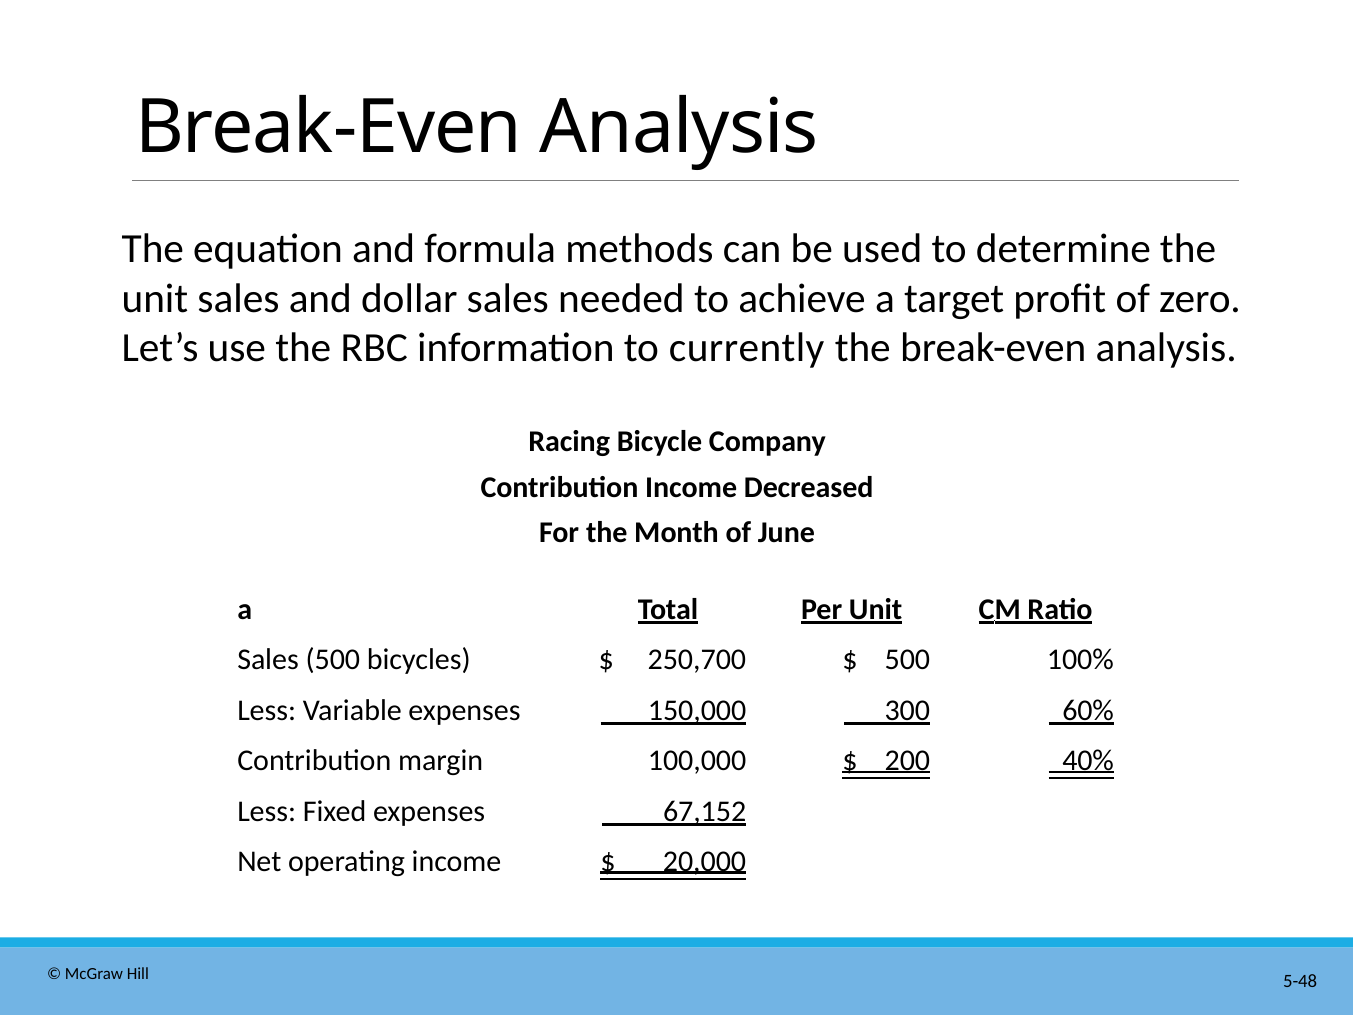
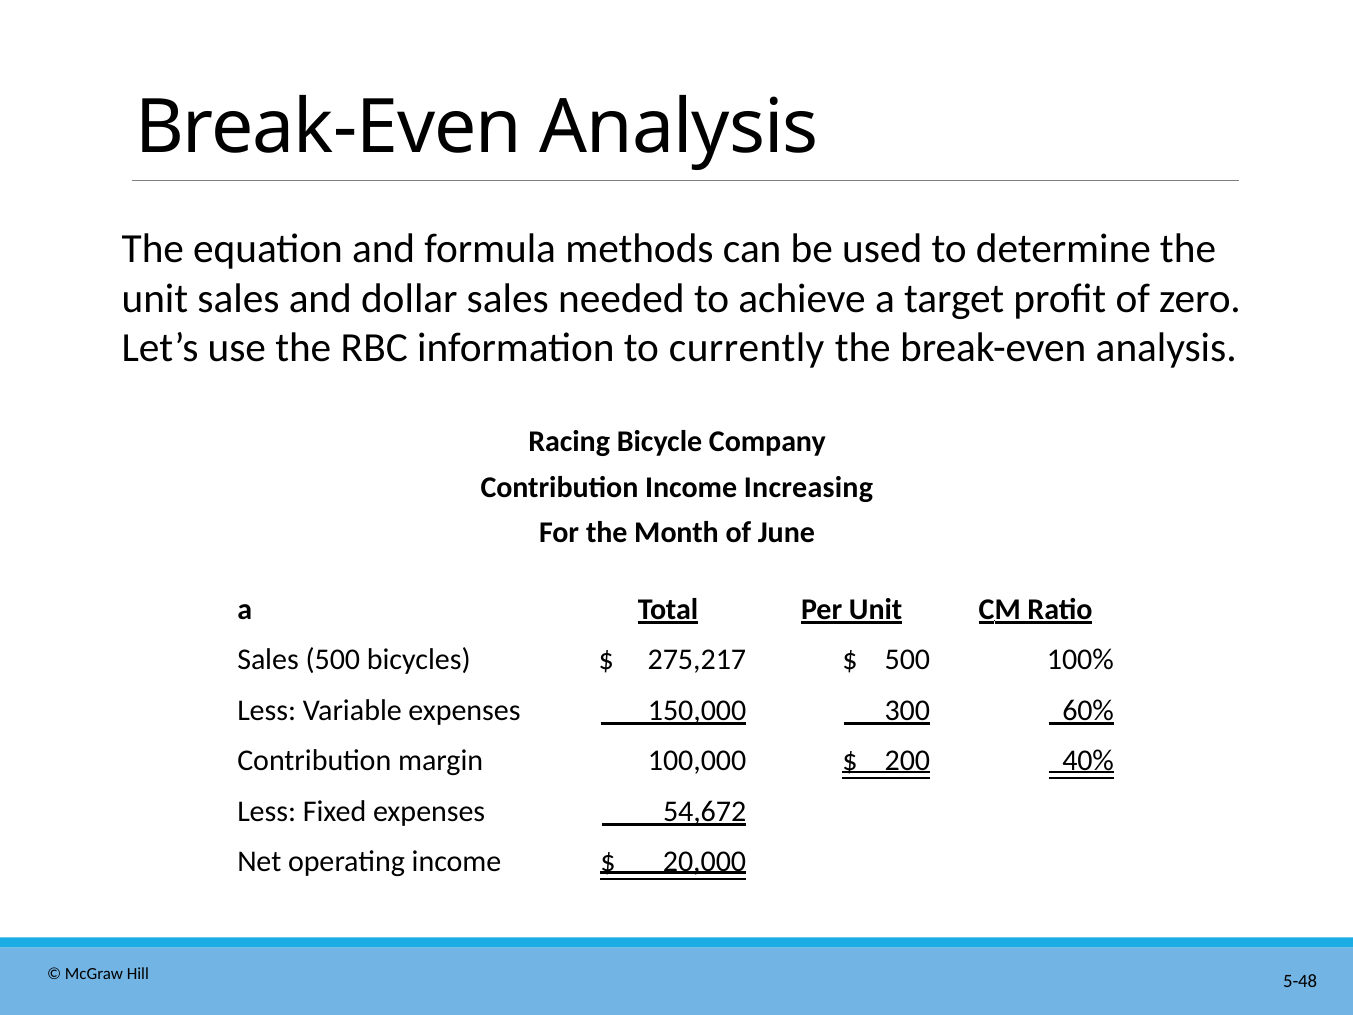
Decreased: Decreased -> Increasing
250,700: 250,700 -> 275,217
67,152: 67,152 -> 54,672
